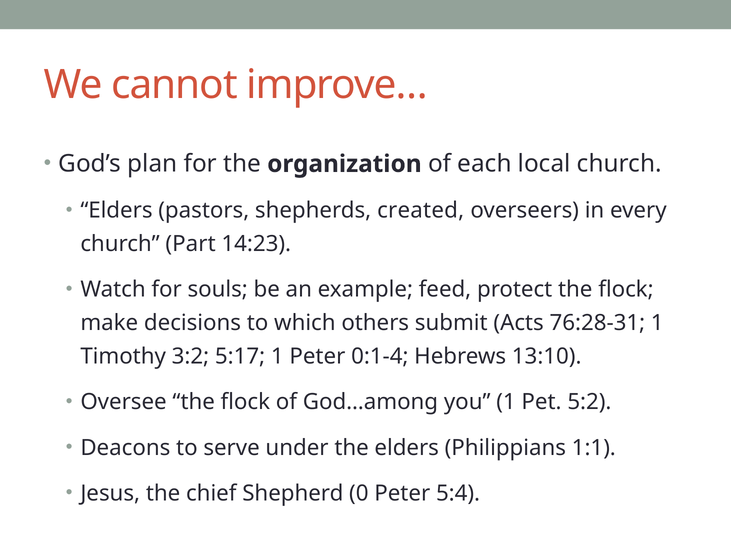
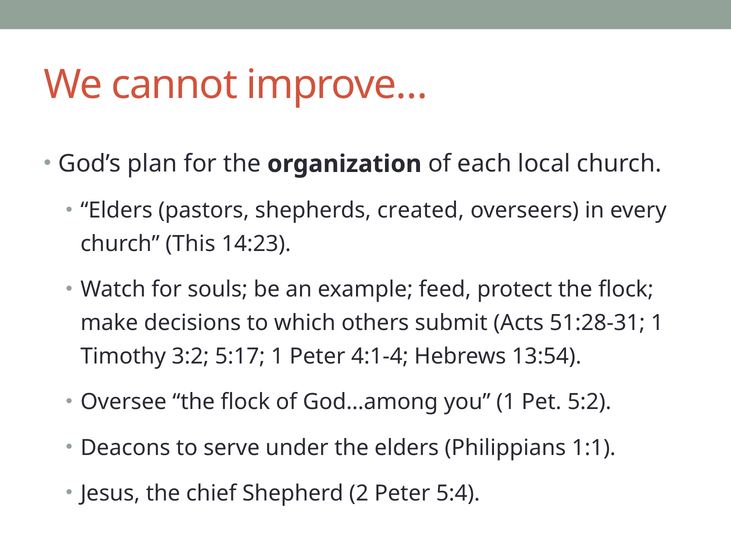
Part: Part -> This
76:28-31: 76:28-31 -> 51:28-31
0:1-4: 0:1-4 -> 4:1-4
13:10: 13:10 -> 13:54
0: 0 -> 2
